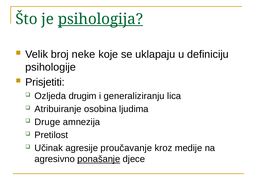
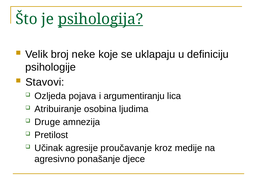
Prisjetiti: Prisjetiti -> Stavovi
drugim: drugim -> pojava
generaliziranju: generaliziranju -> argumentiranju
ponašanje underline: present -> none
